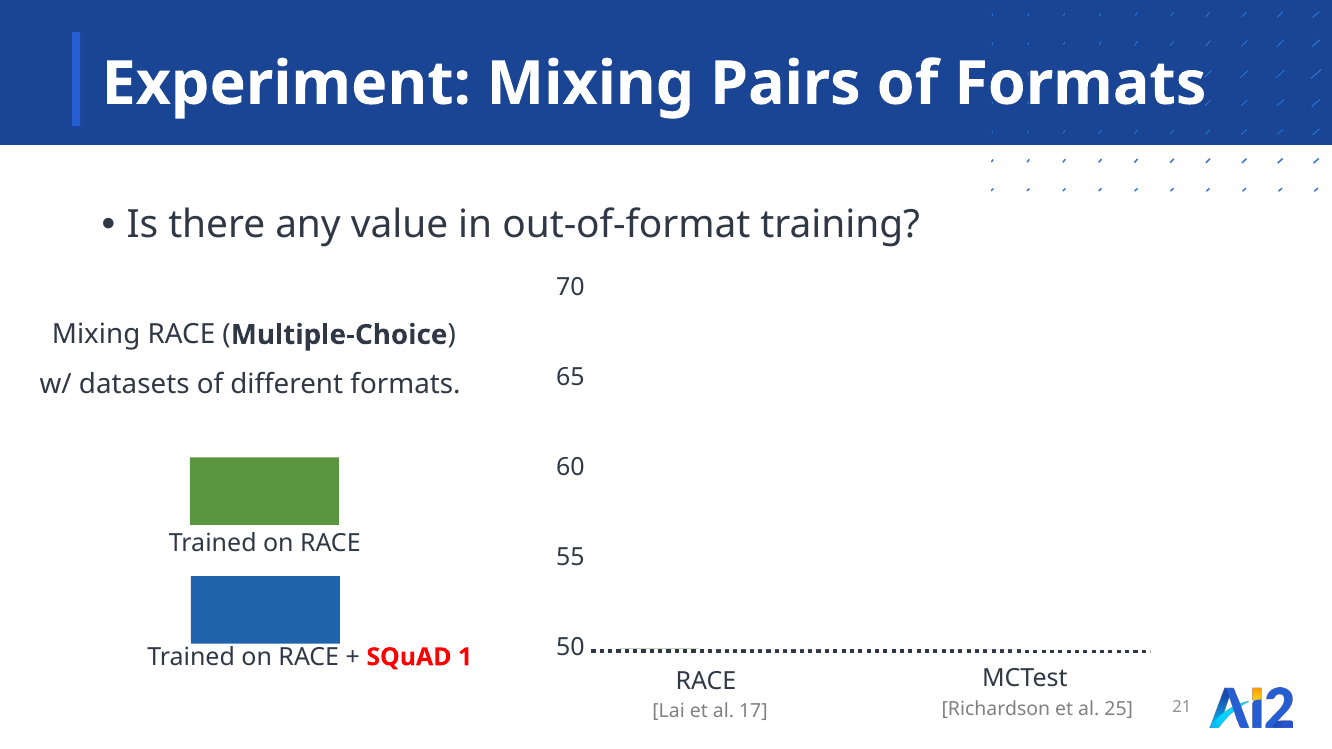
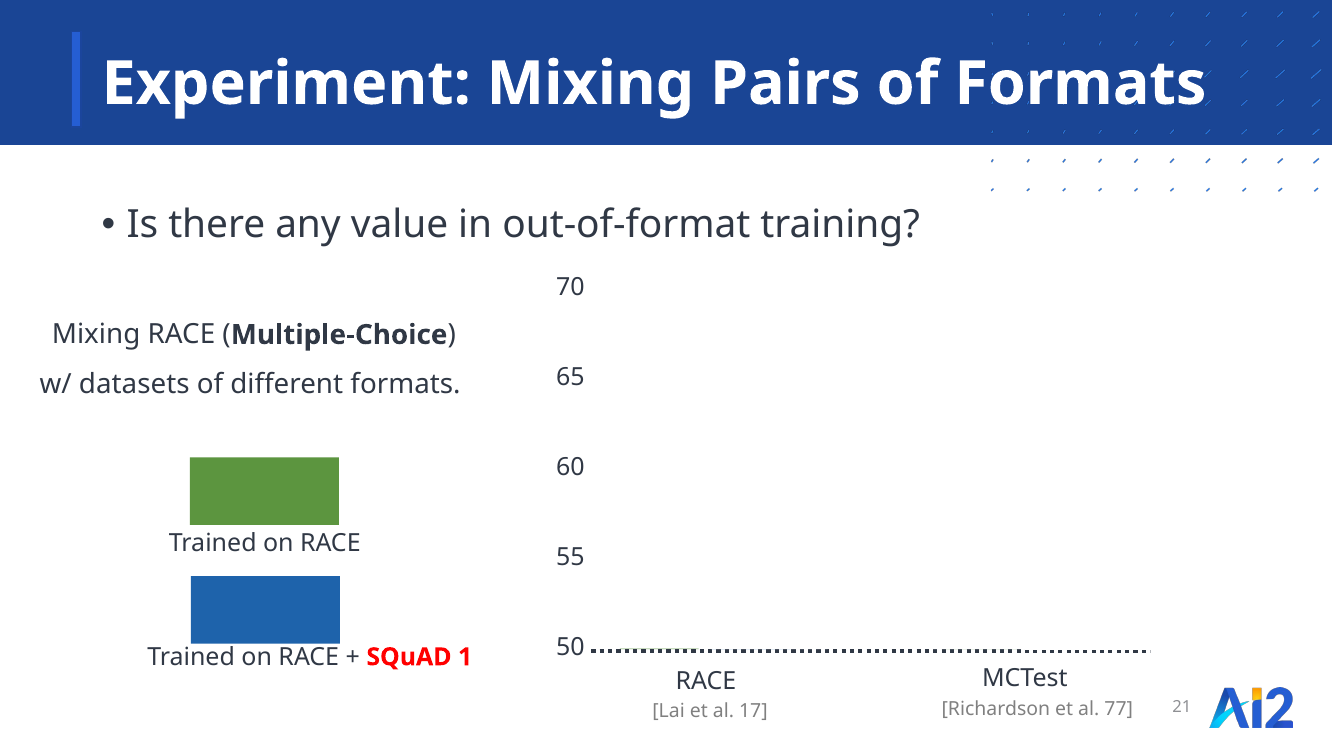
25: 25 -> 77
